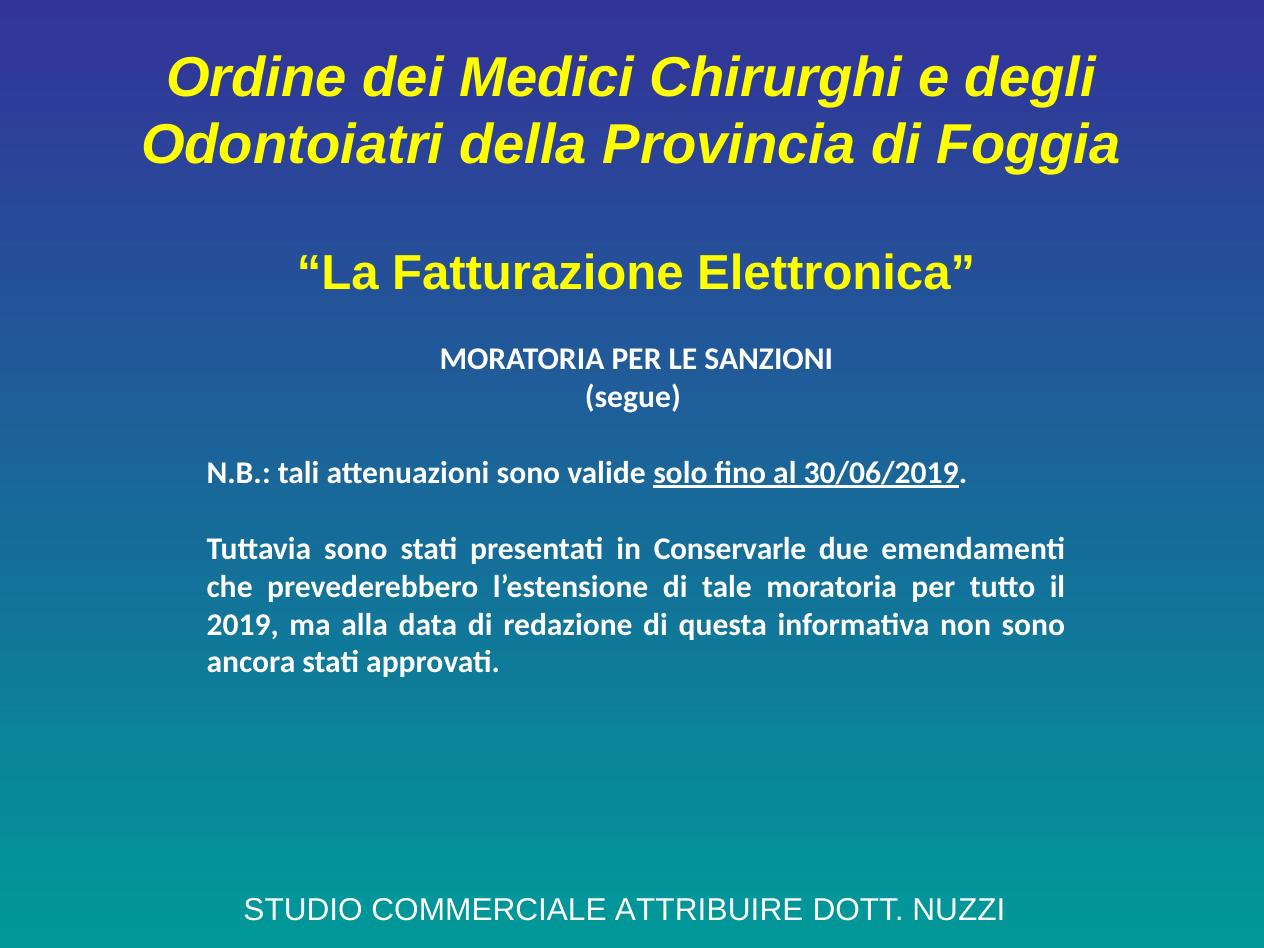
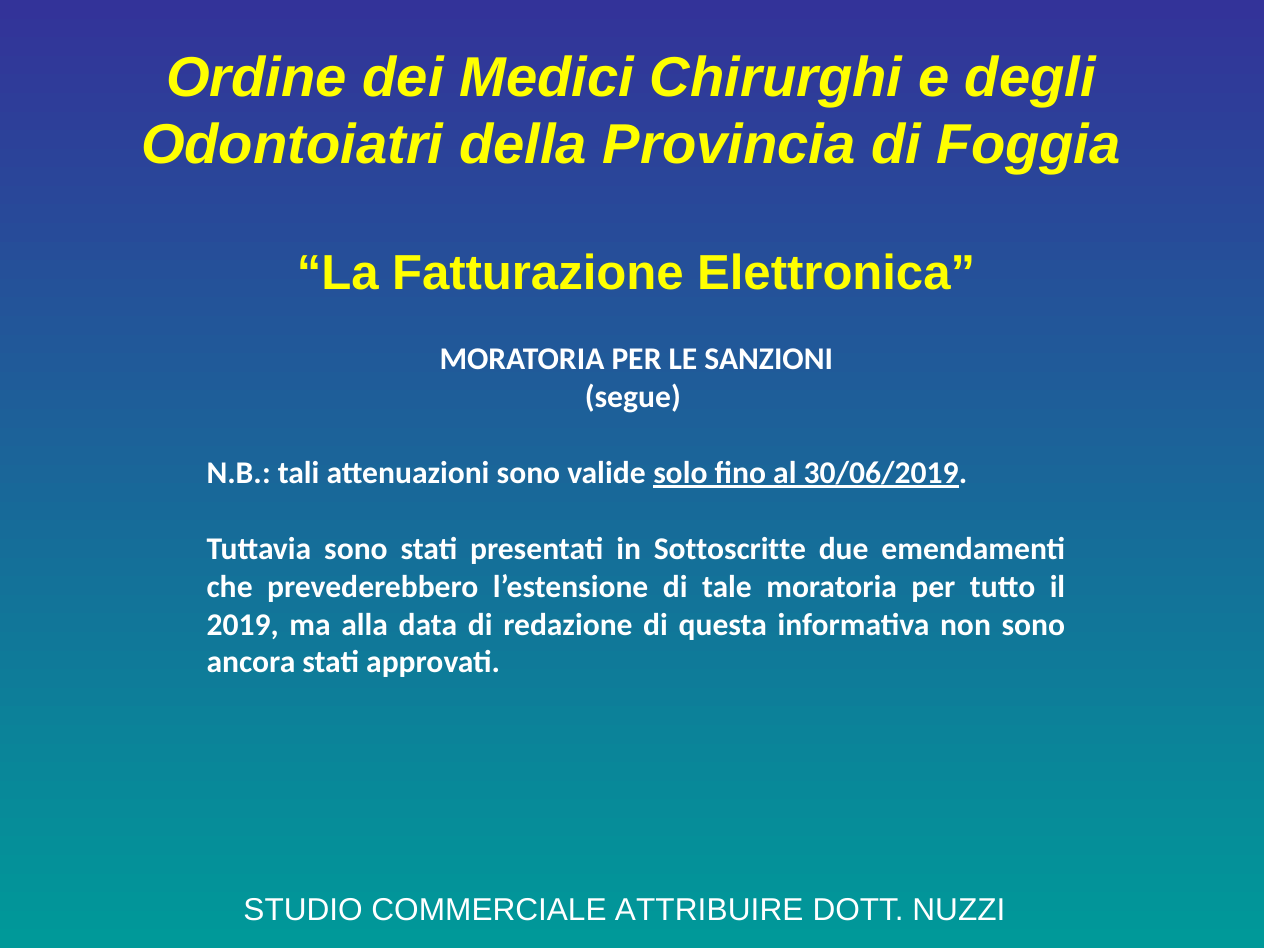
Conservarle: Conservarle -> Sottoscritte
